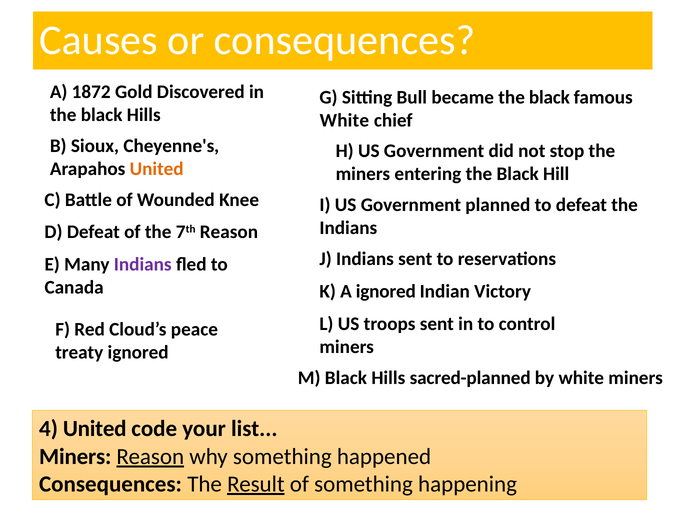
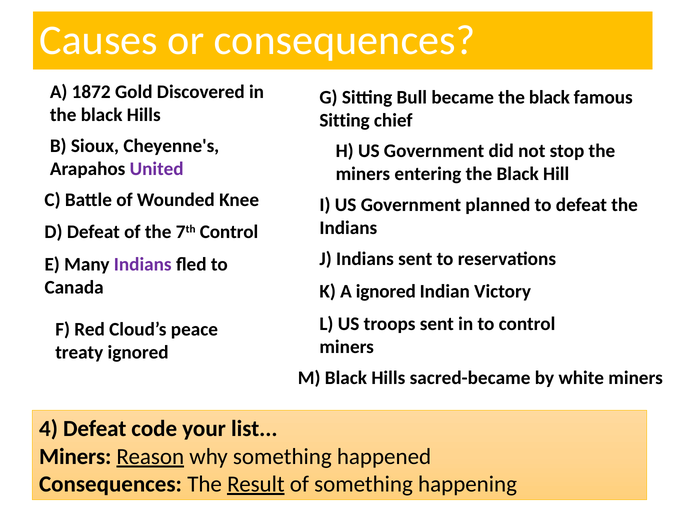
White at (344, 120): White -> Sitting
United at (157, 169) colour: orange -> purple
7th Reason: Reason -> Control
sacred-planned: sacred-planned -> sacred-became
4 United: United -> Defeat
